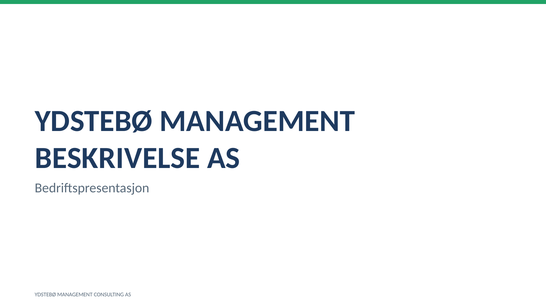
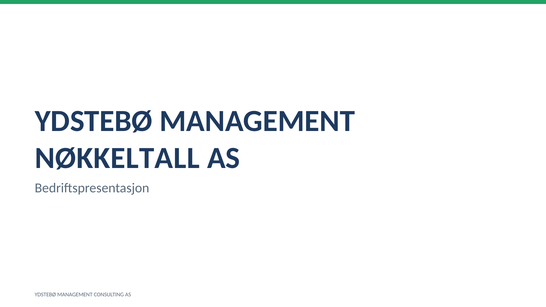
BESKRIVELSE: BESKRIVELSE -> NØKKELTALL
